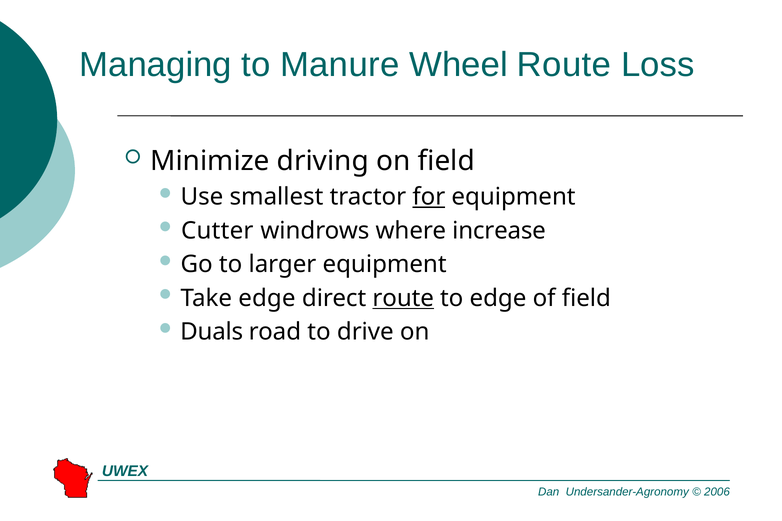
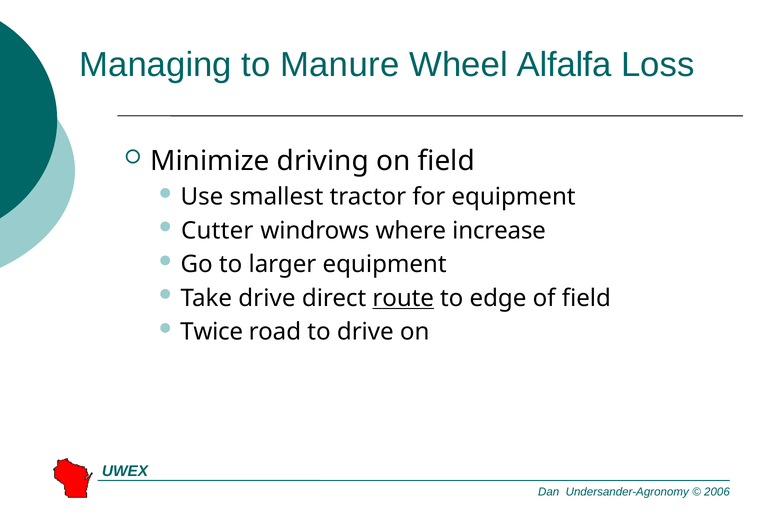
Wheel Route: Route -> Alfalfa
for underline: present -> none
Take edge: edge -> drive
Duals: Duals -> Twice
